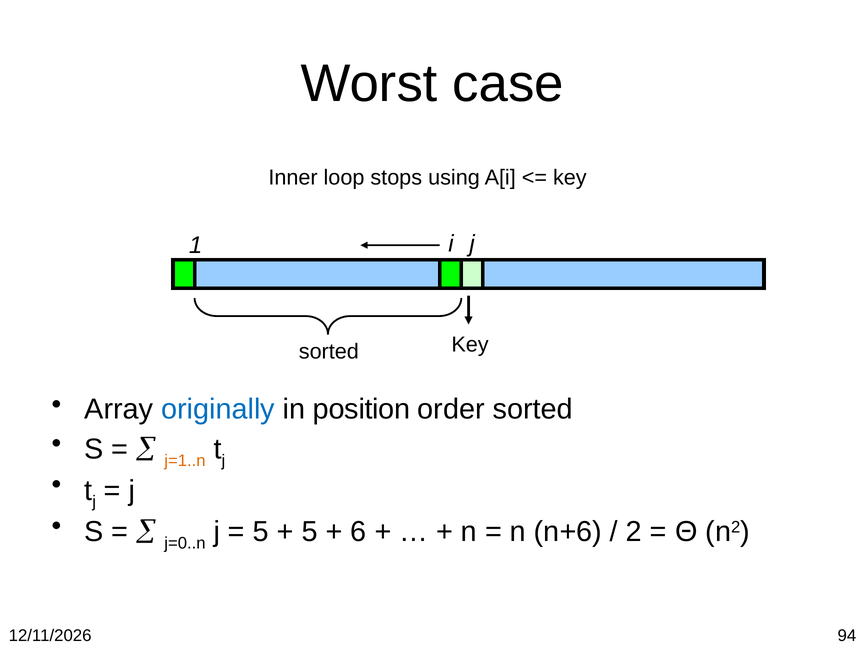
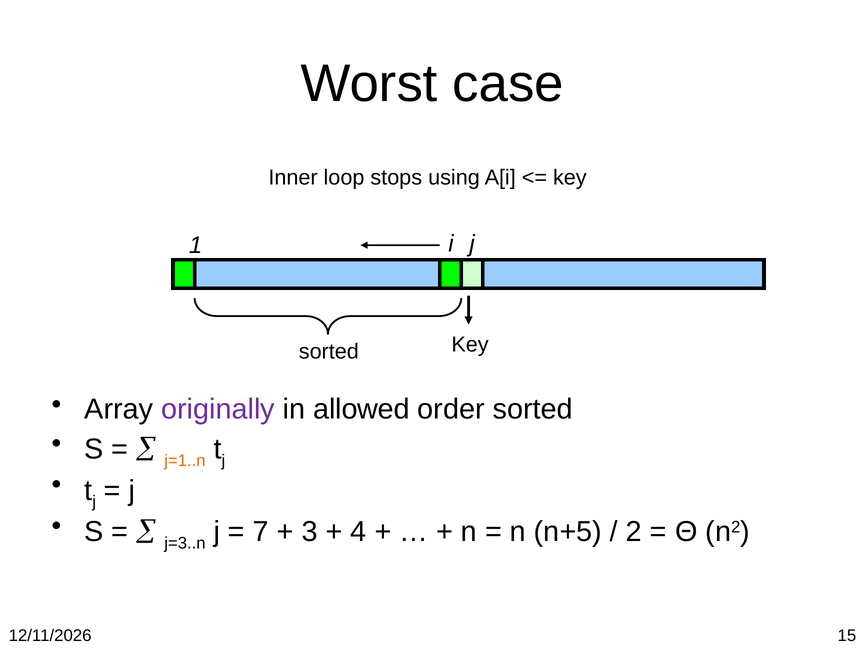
originally colour: blue -> purple
position: position -> allowed
j=0..n: j=0..n -> j=3..n
5 at (261, 532): 5 -> 7
5 at (310, 532): 5 -> 3
6: 6 -> 4
n+6: n+6 -> n+5
94: 94 -> 15
